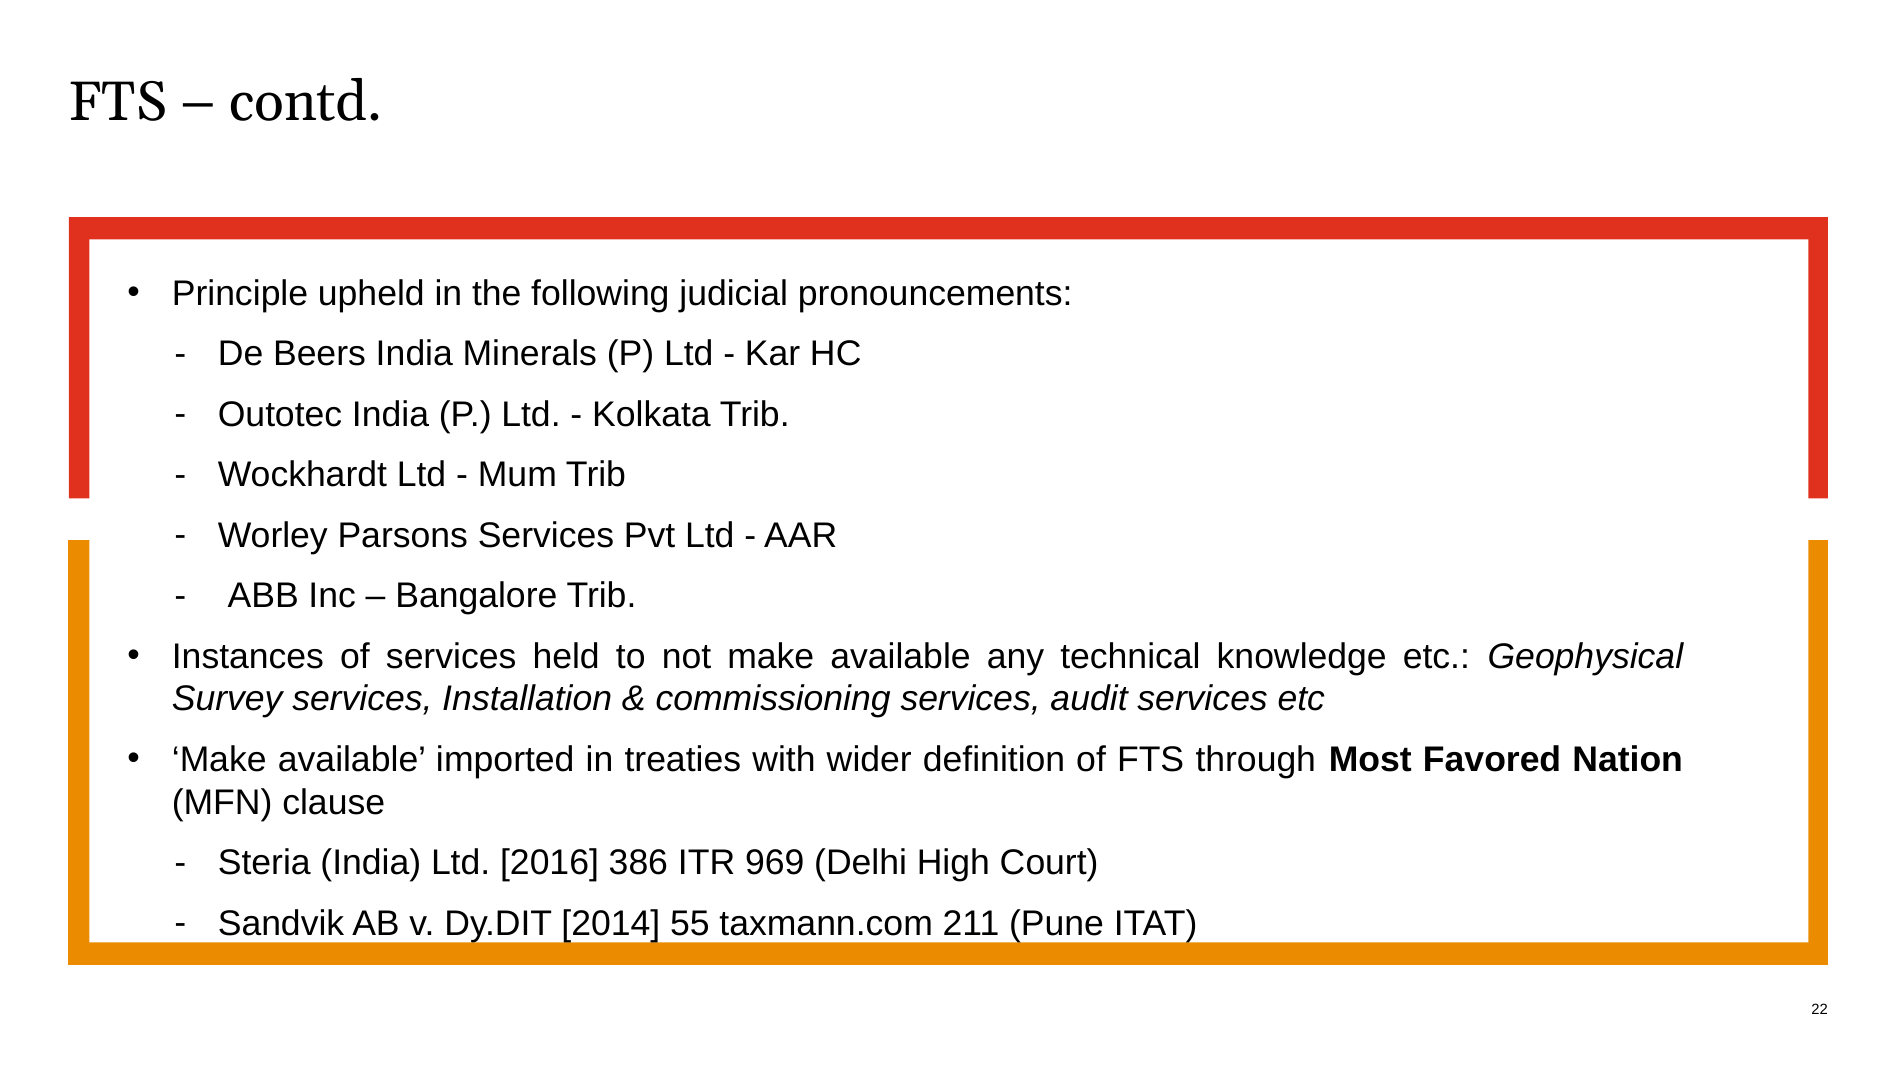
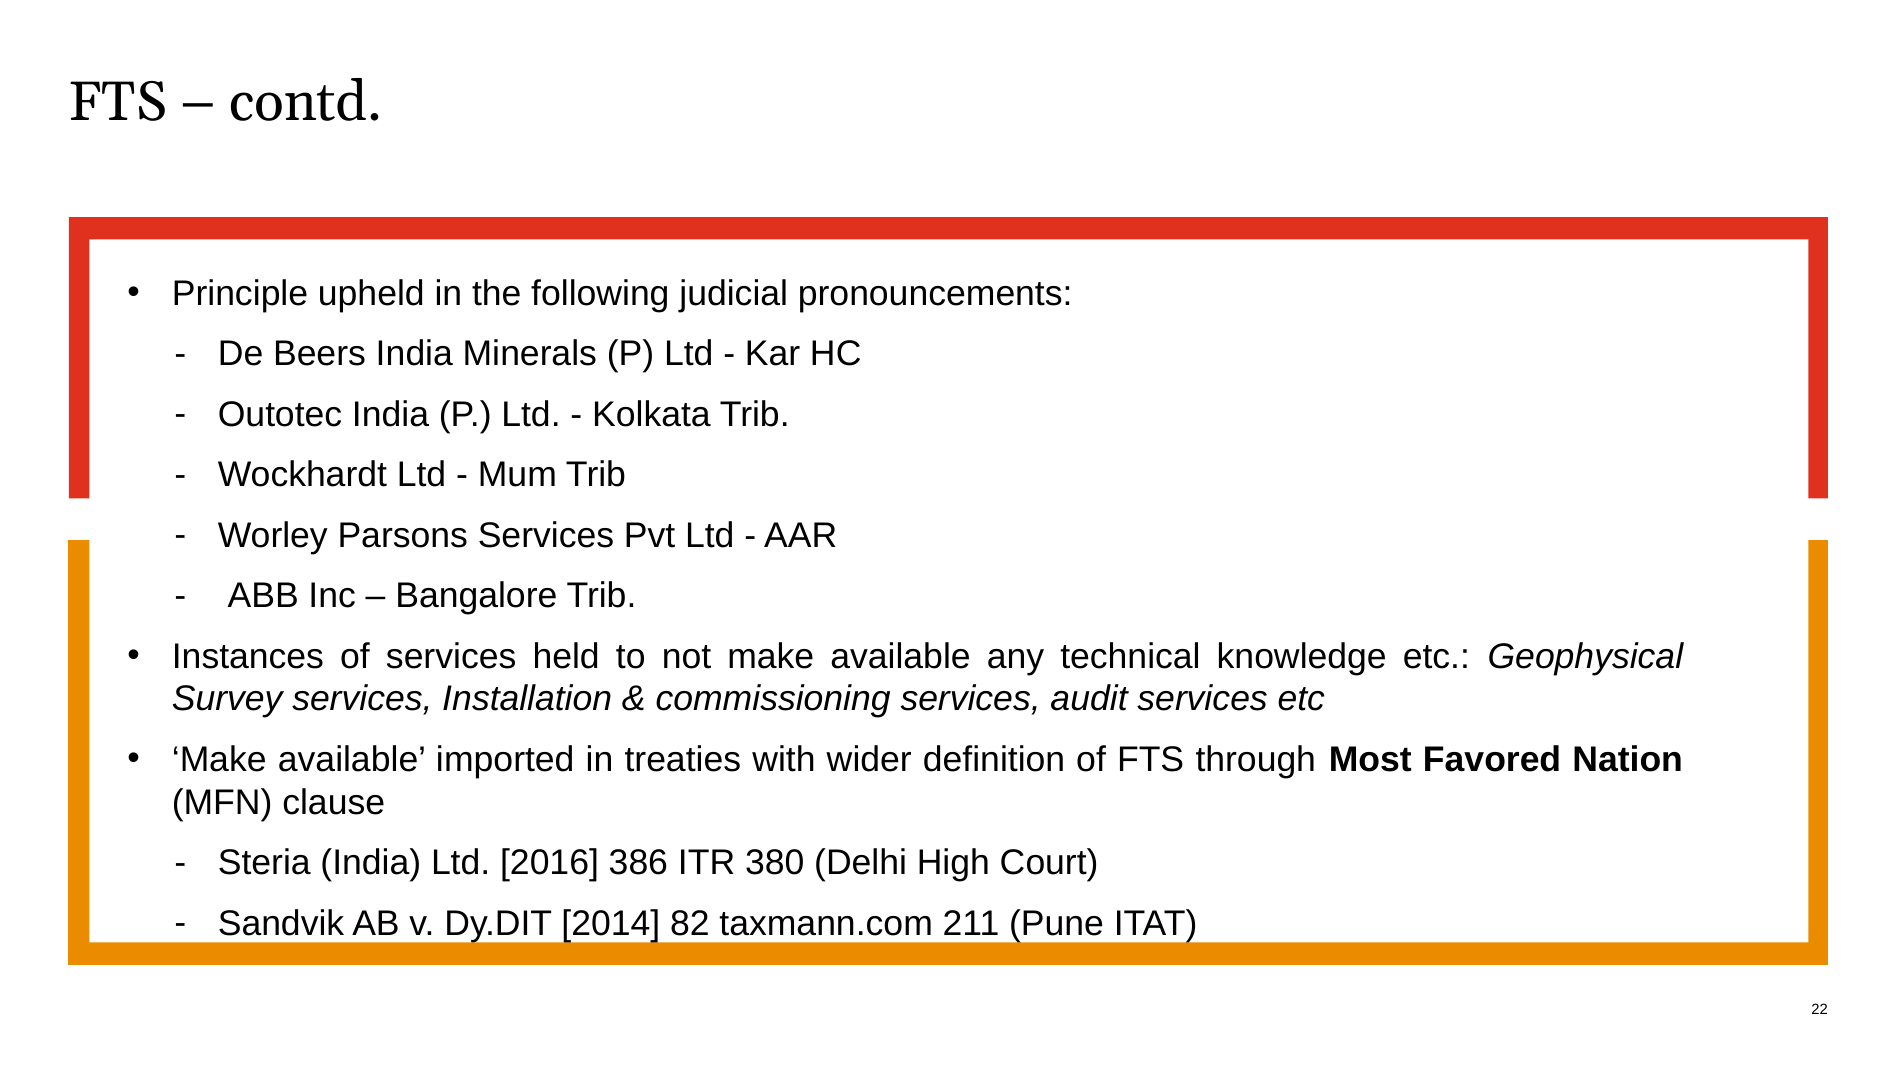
969: 969 -> 380
55: 55 -> 82
